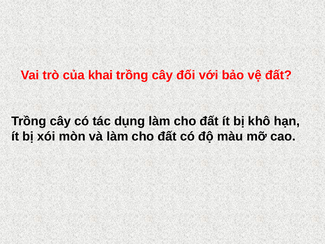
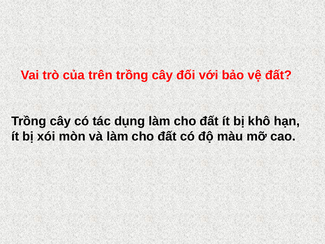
khai: khai -> trên
